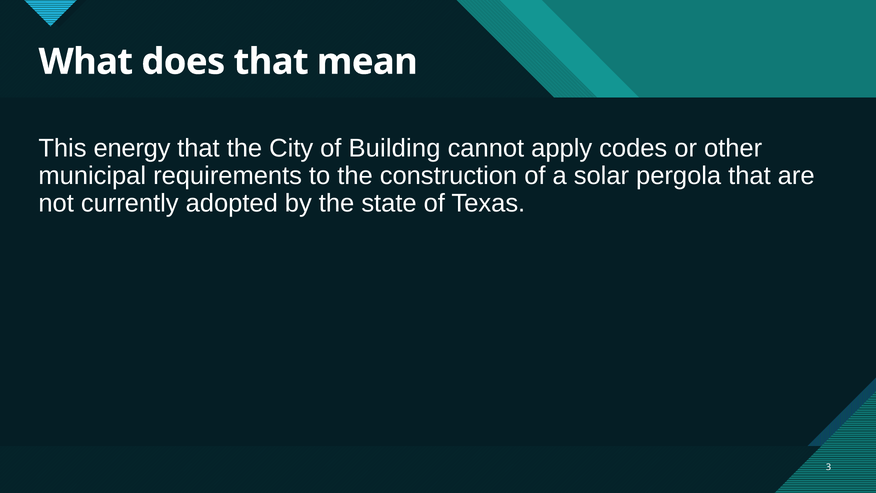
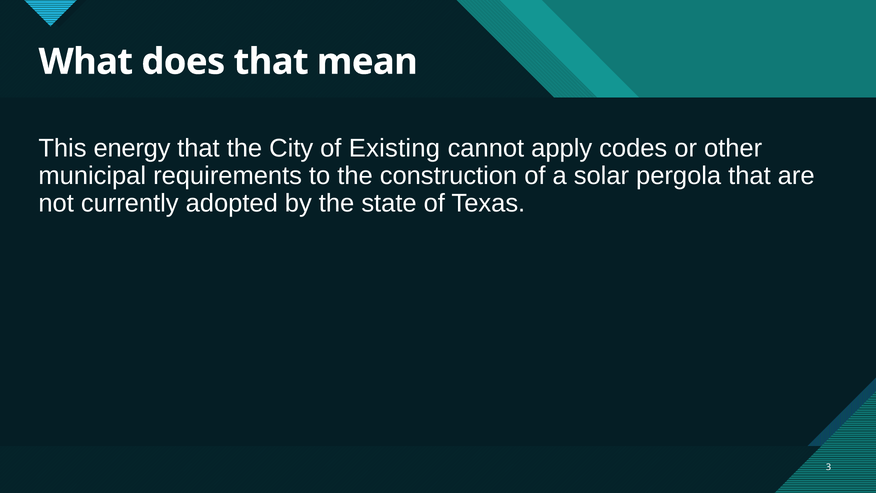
Building: Building -> Existing
